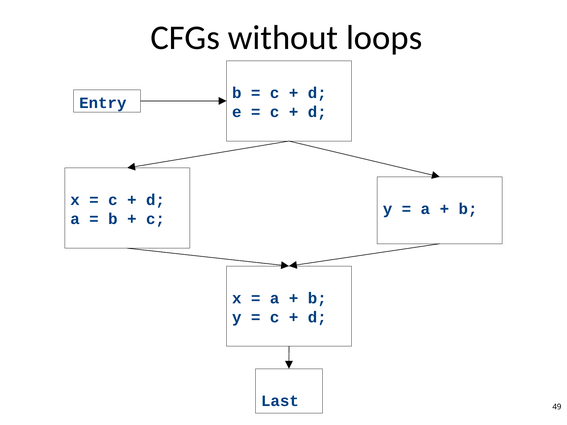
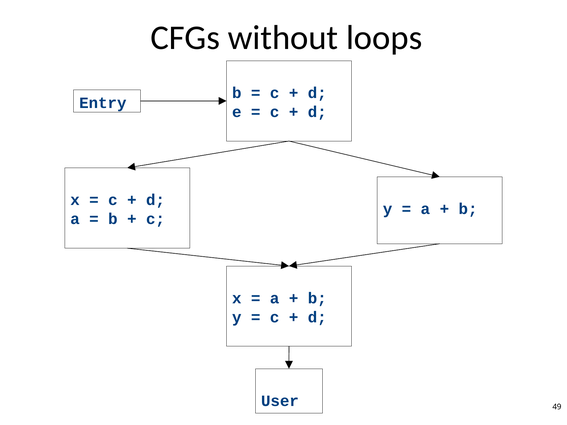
Last: Last -> User
